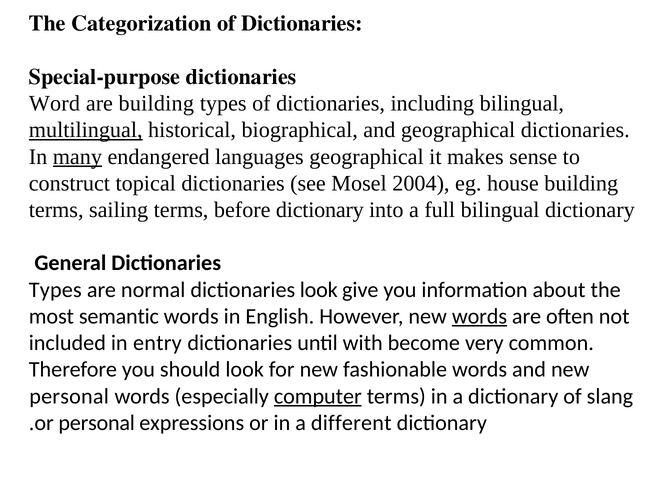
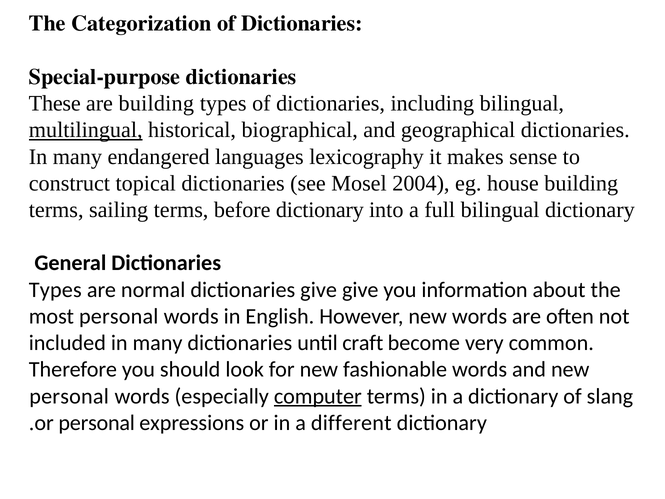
Word: Word -> These
many at (77, 157) underline: present -> none
languages geographical: geographical -> lexicography
dictionaries look: look -> give
most semantic: semantic -> personal
words at (479, 316) underline: present -> none
included in entry: entry -> many
with: with -> craft
